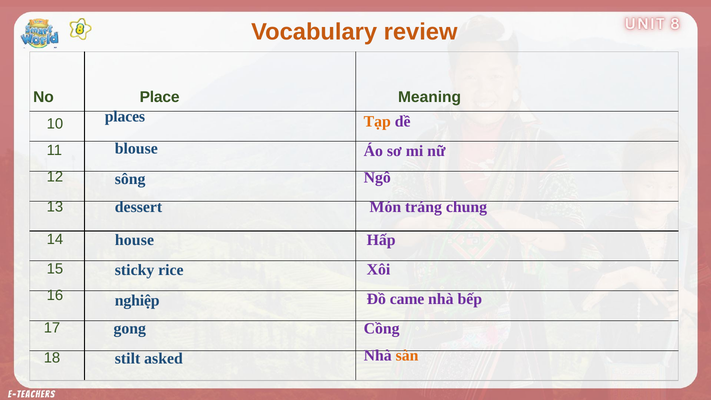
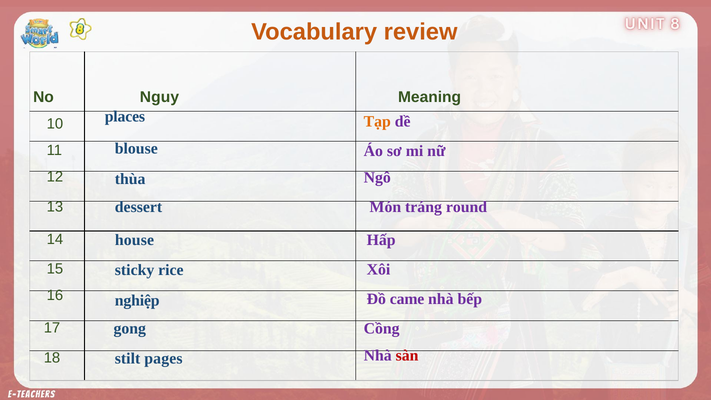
Place: Place -> Nguy
sông: sông -> thùa
chung: chung -> round
sàn colour: orange -> red
asked: asked -> pages
